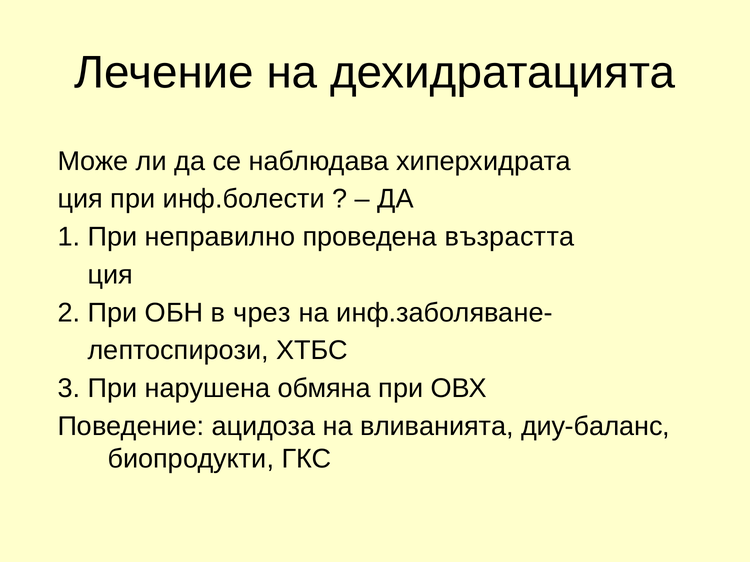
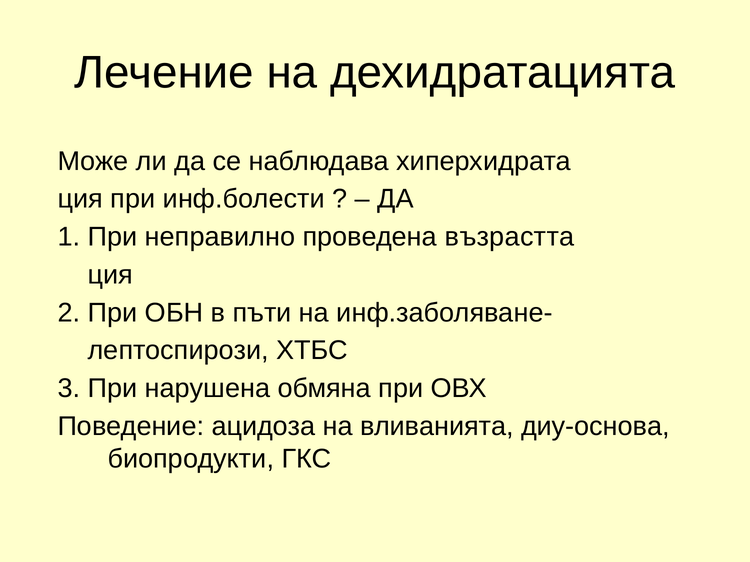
чрез: чрез -> пъти
диу-баланс: диу-баланс -> диу-основа
